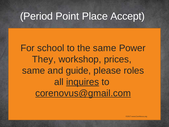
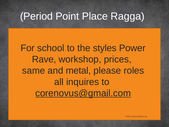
Accept: Accept -> Ragga
the same: same -> styles
They: They -> Rave
guide: guide -> metal
inquires underline: present -> none
